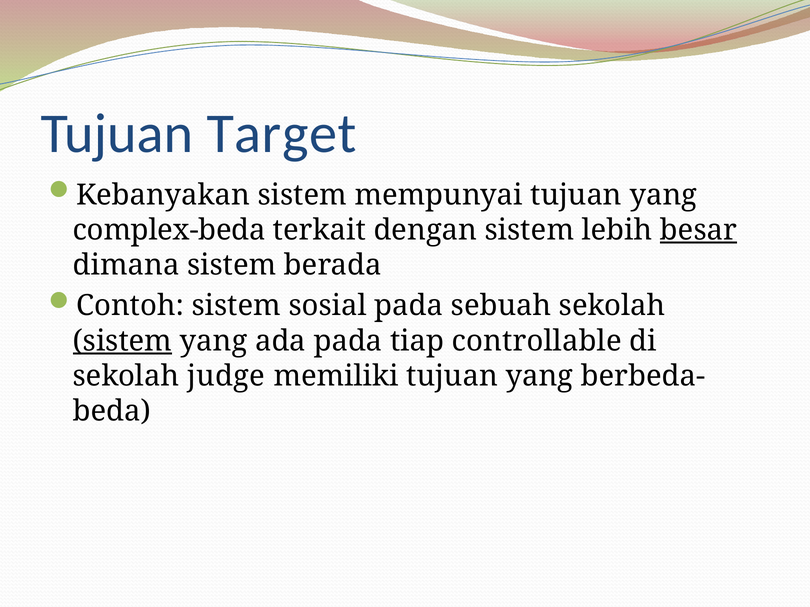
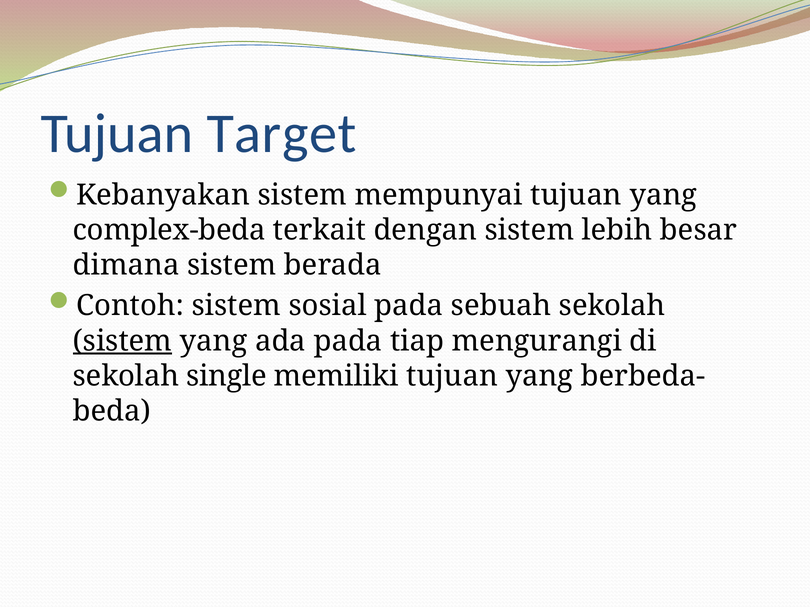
besar underline: present -> none
controllable: controllable -> mengurangi
judge: judge -> single
